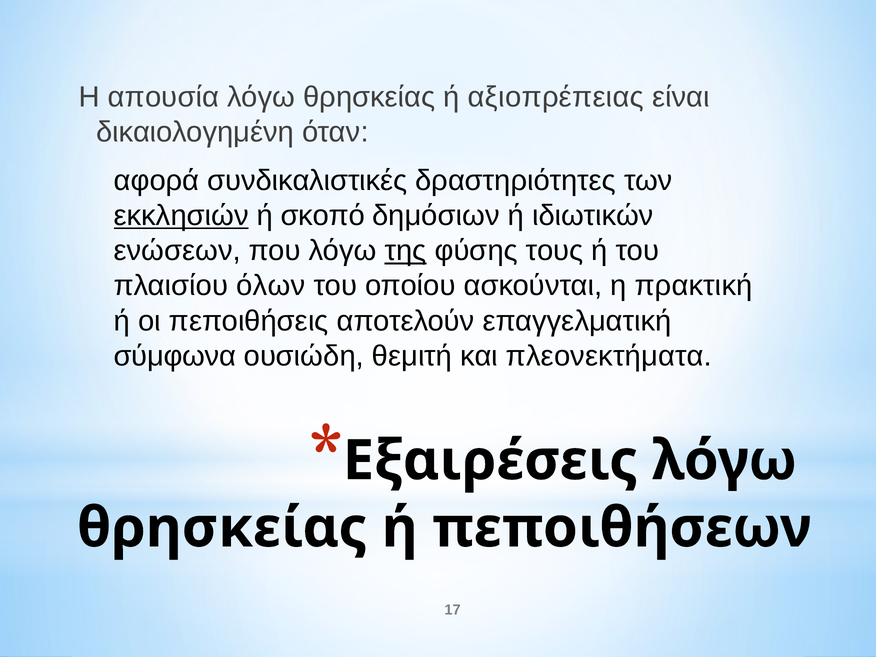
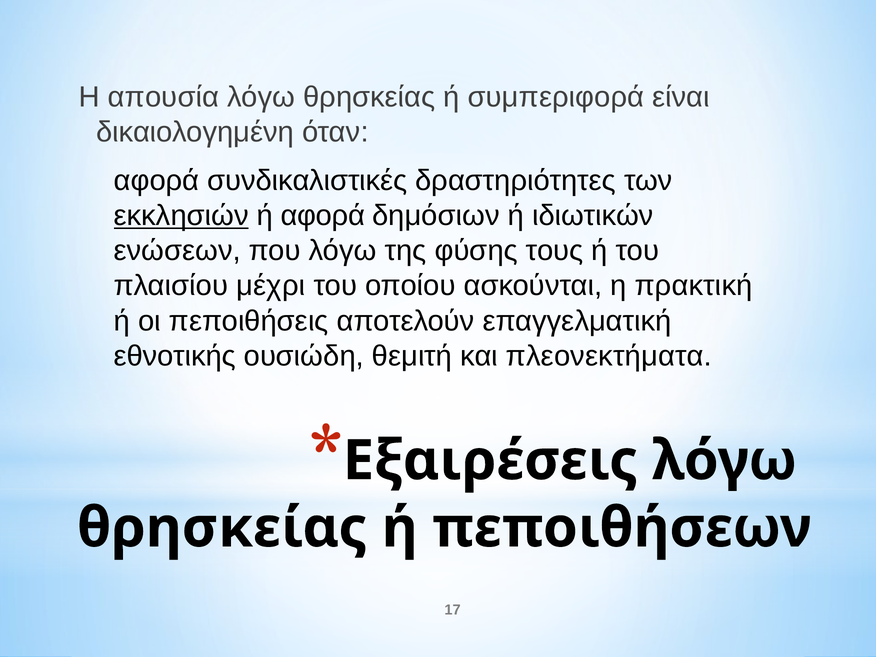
αξιοπρέπειας: αξιοπρέπειας -> συμπεριφορά
ή σκοπό: σκοπό -> αφορά
της underline: present -> none
όλων: όλων -> μέχρι
σύμφωνα: σύμφωνα -> εθνοτικής
